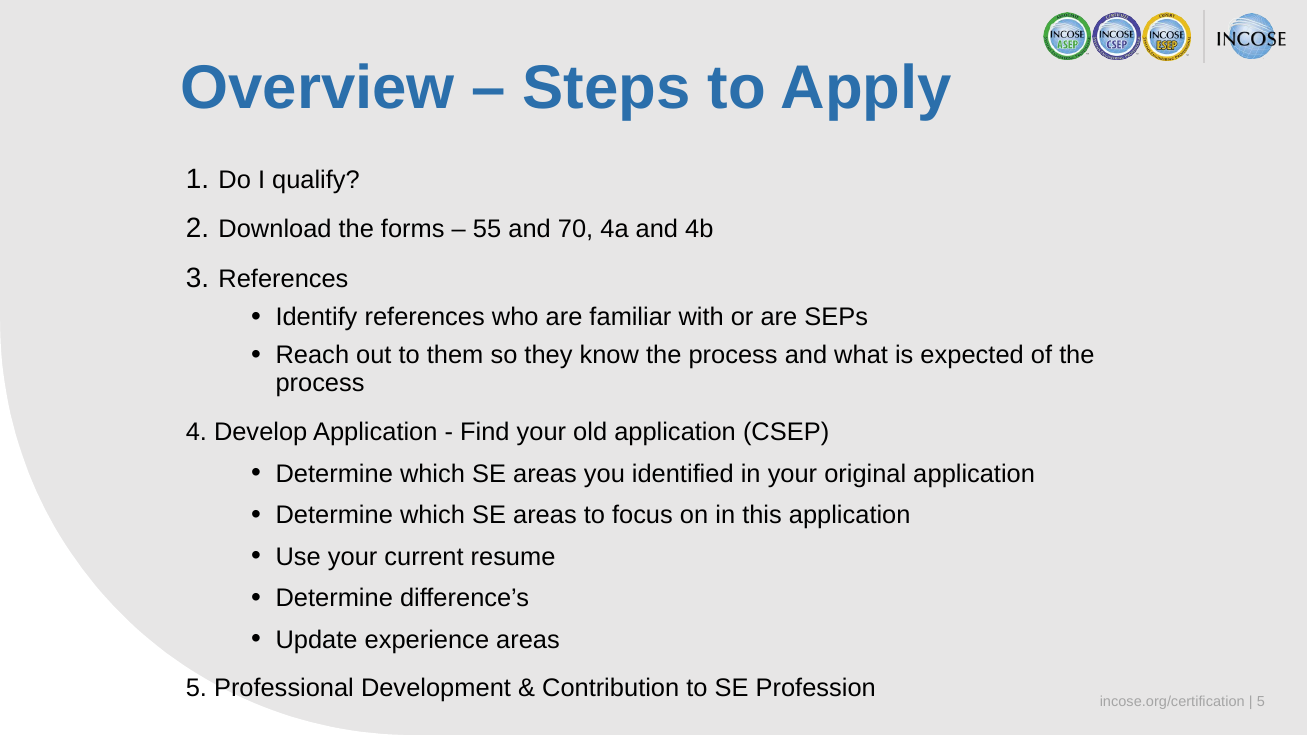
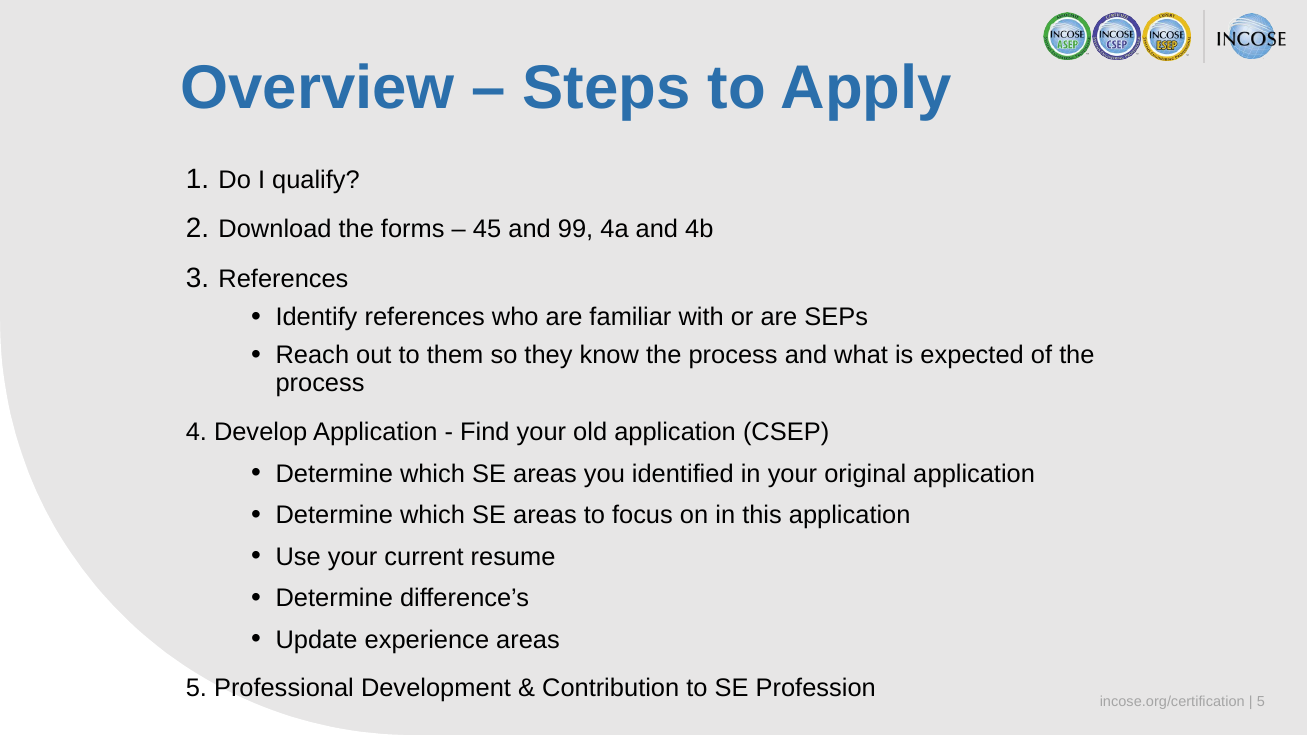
55: 55 -> 45
70: 70 -> 99
